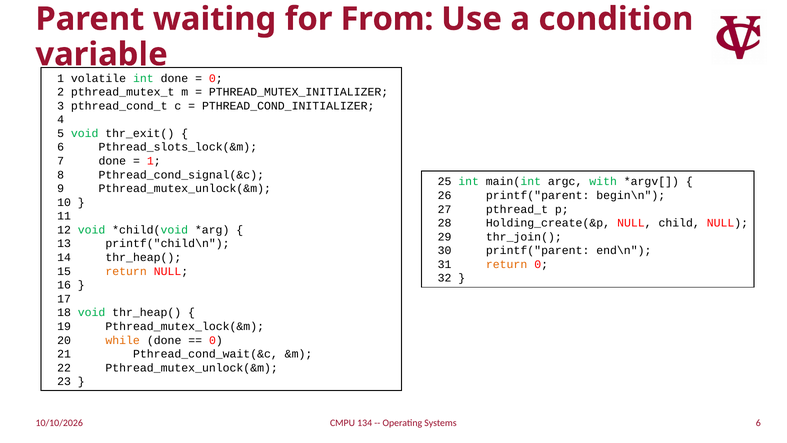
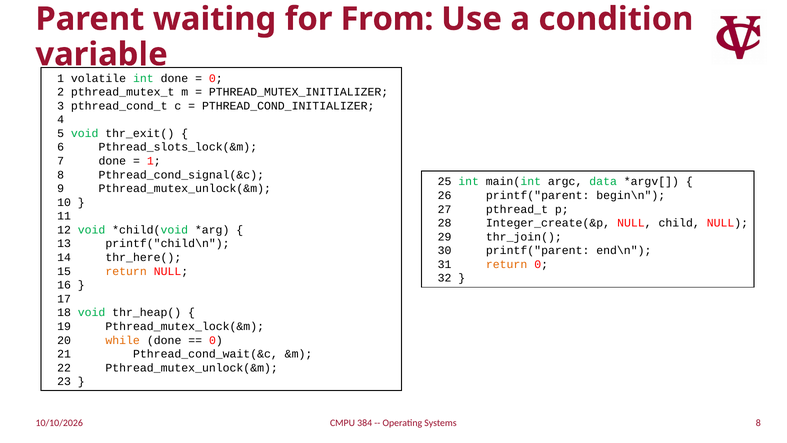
with: with -> data
Holding_create(&p: Holding_create(&p -> Integer_create(&p
14 thr_heap(: thr_heap( -> thr_here(
134: 134 -> 384
Systems 6: 6 -> 8
